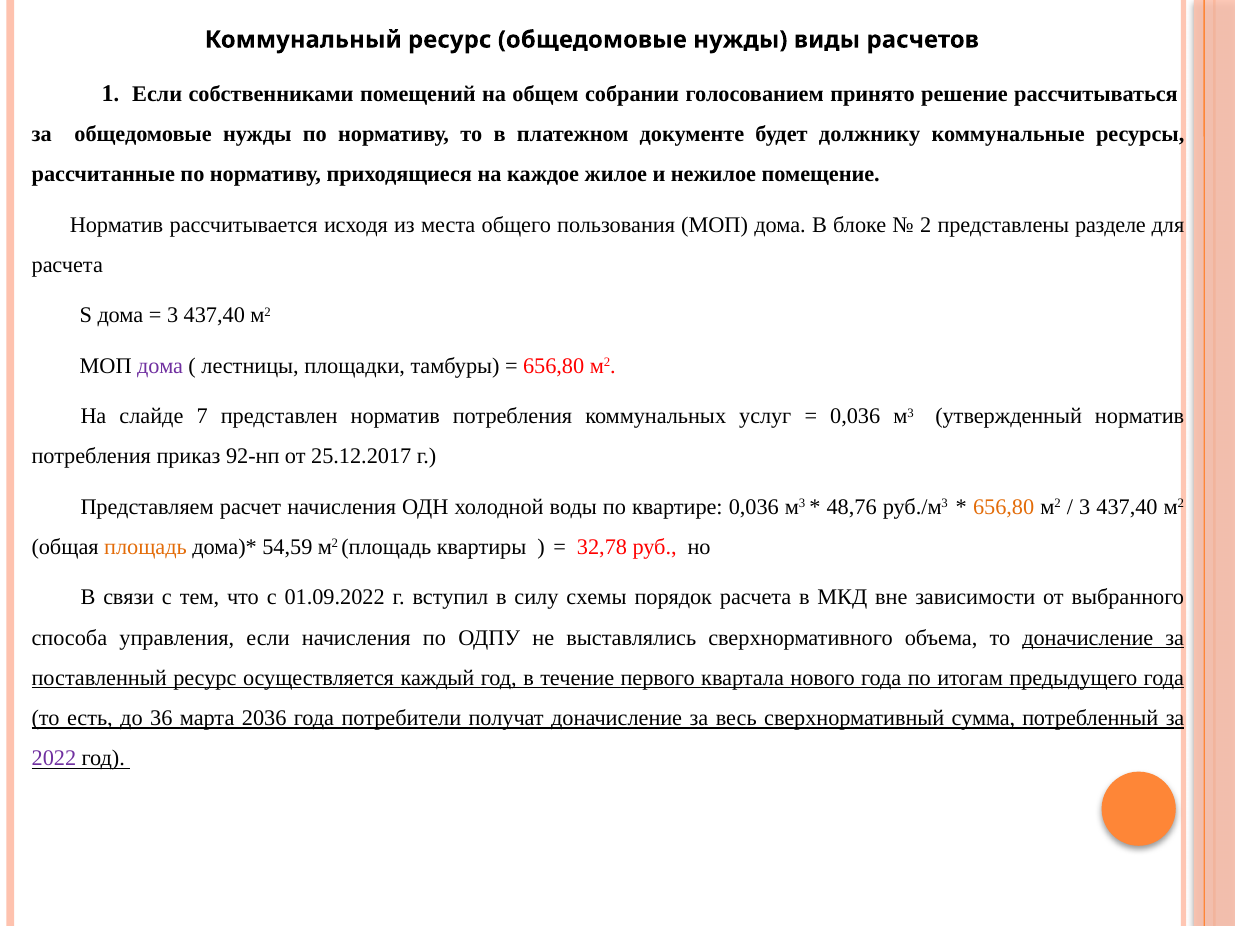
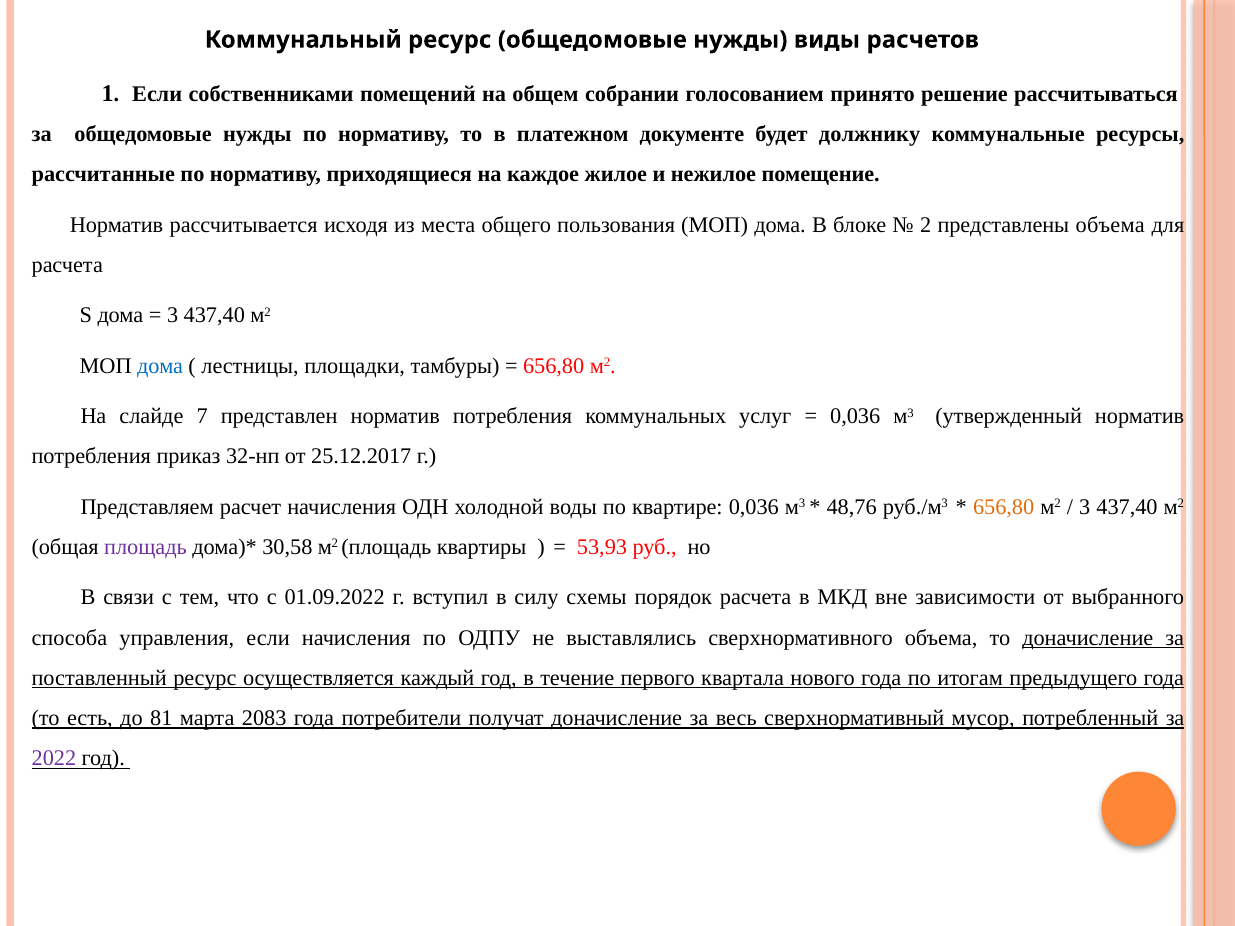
представлены разделе: разделе -> объема
дома at (160, 366) colour: purple -> blue
92-нп: 92-нп -> 32-нп
площадь at (145, 547) colour: orange -> purple
54,59: 54,59 -> 30,58
32,78: 32,78 -> 53,93
36: 36 -> 81
2036: 2036 -> 2083
сумма: сумма -> мусор
